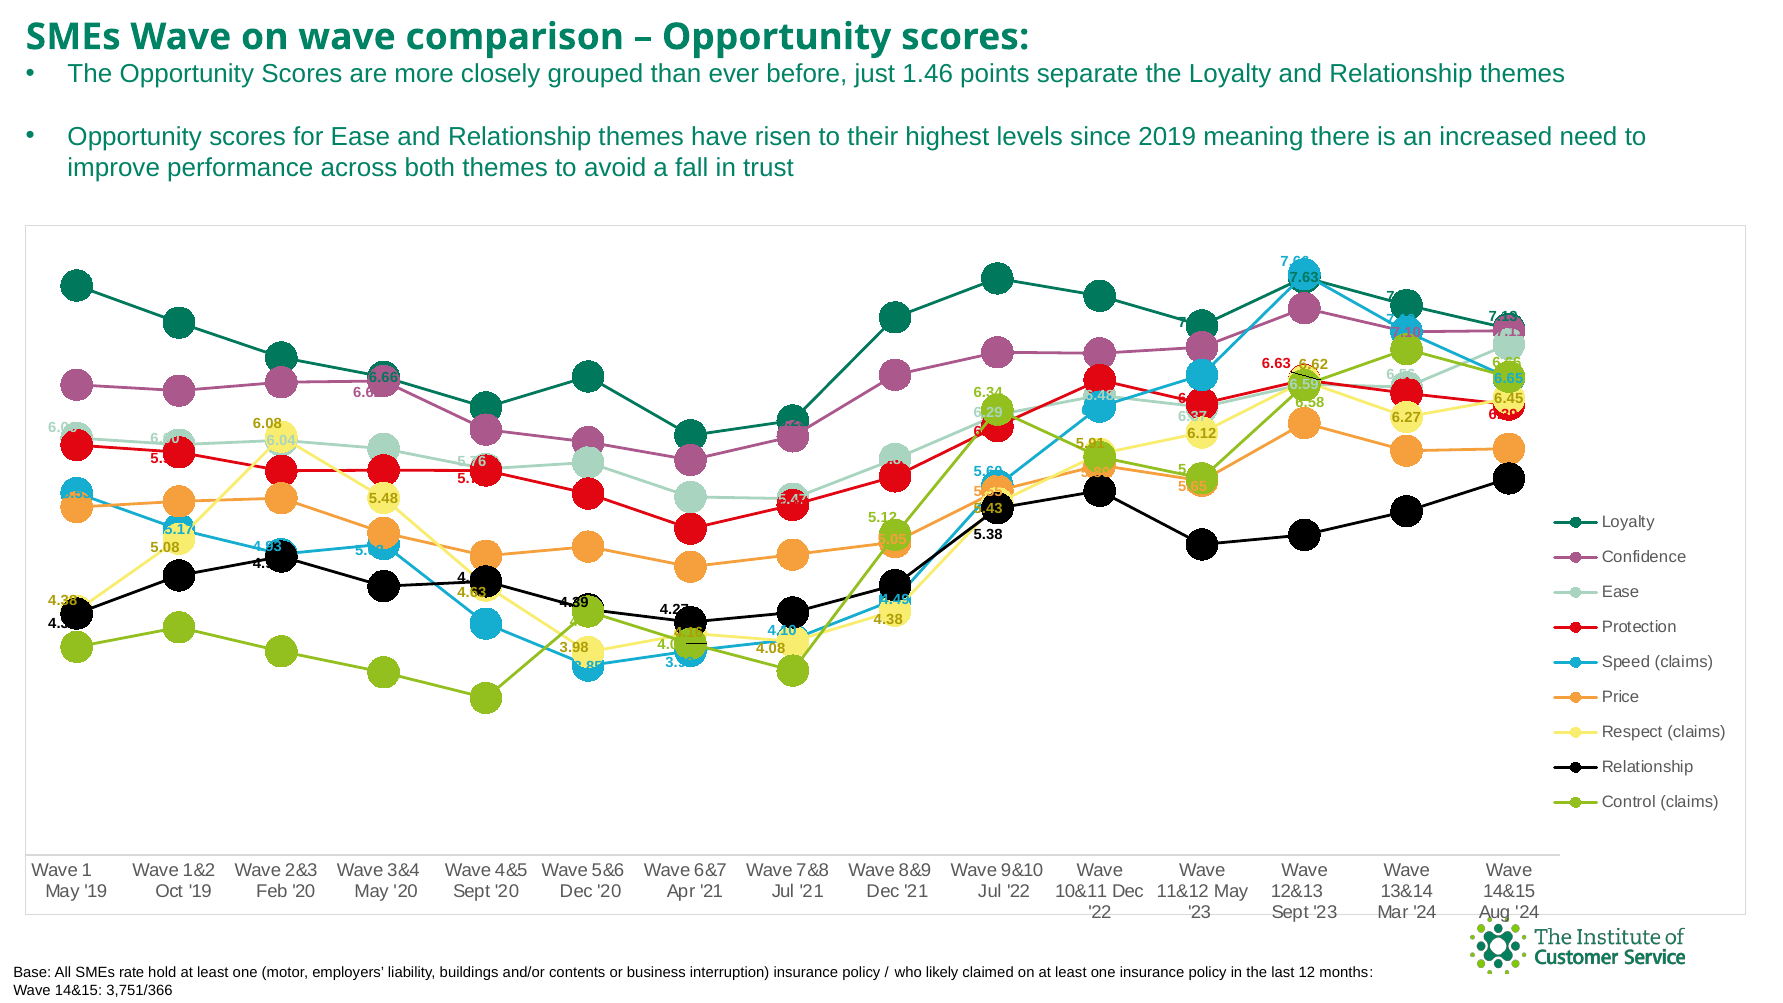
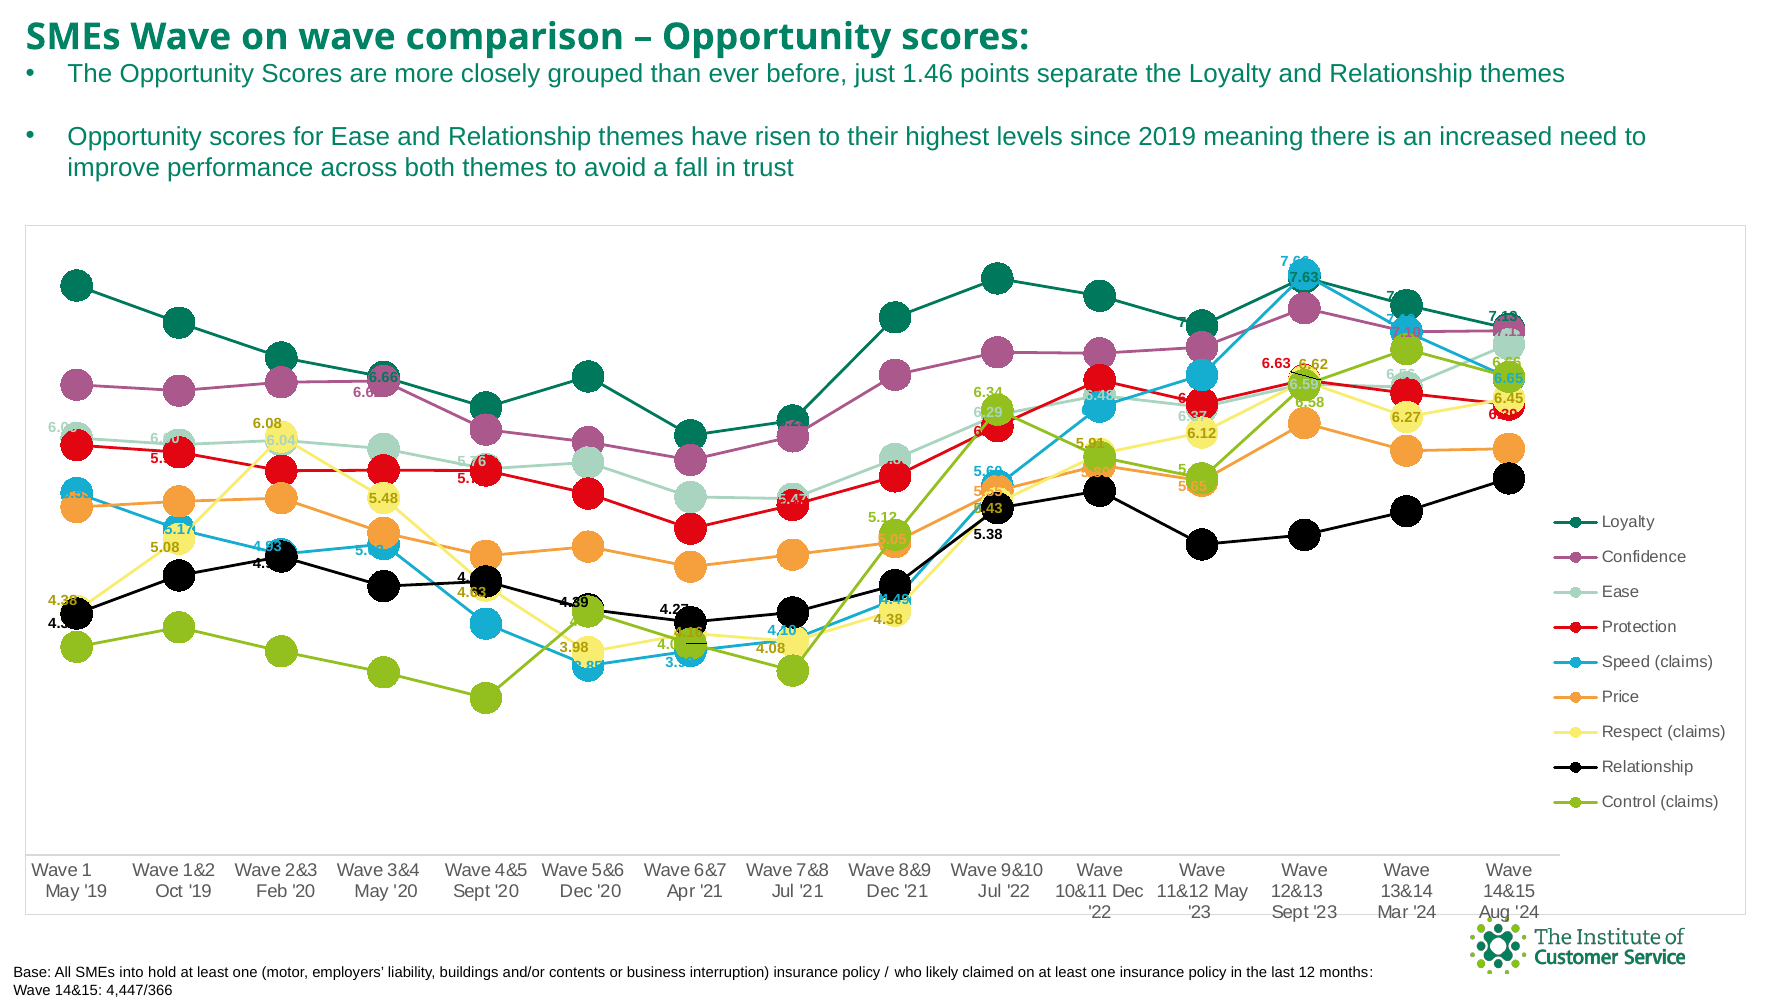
rate: rate -> into
3,751/366: 3,751/366 -> 4,447/366
